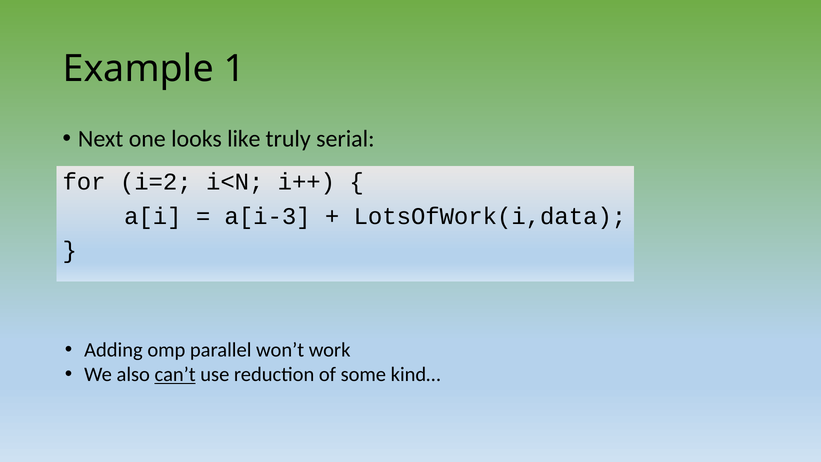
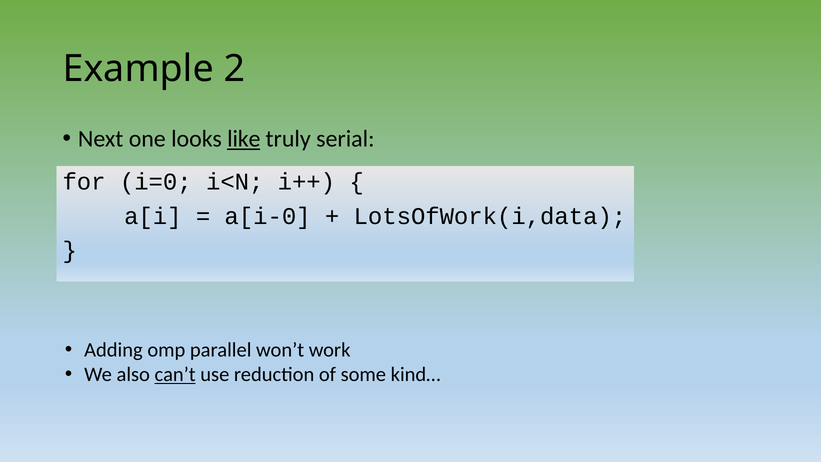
1: 1 -> 2
like underline: none -> present
i=2: i=2 -> i=0
a[i-3: a[i-3 -> a[i-0
